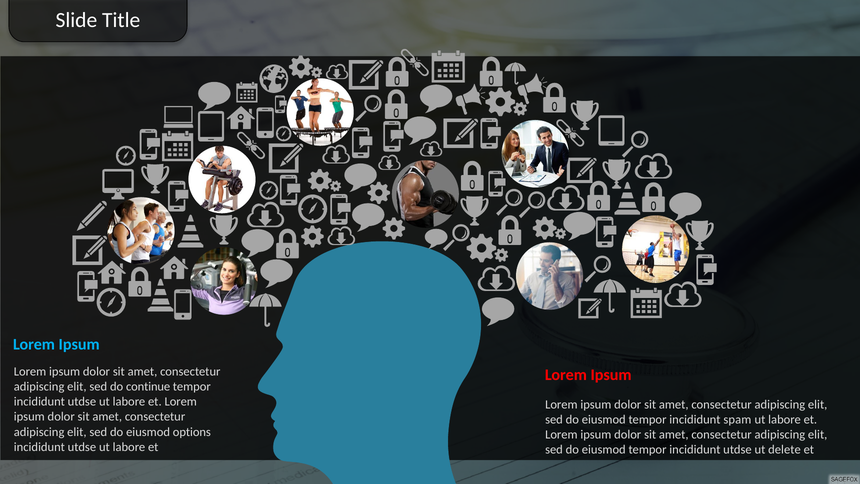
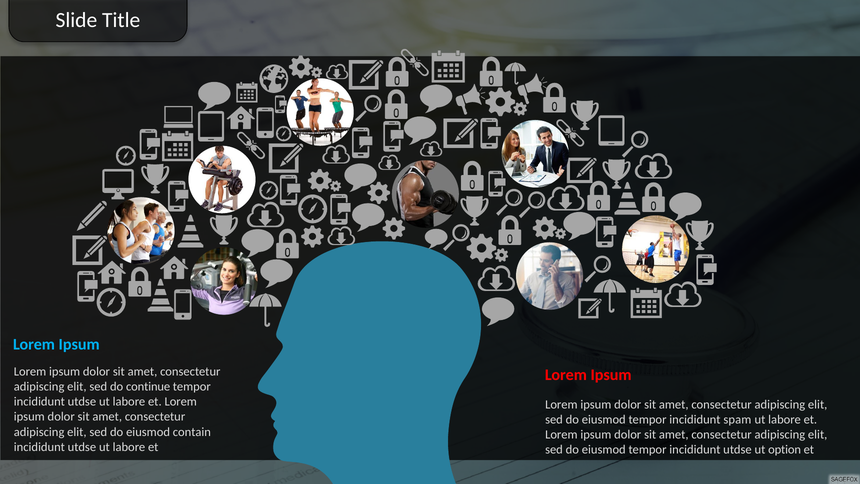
options: options -> contain
delete: delete -> option
